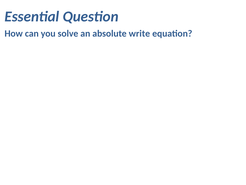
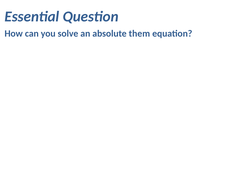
write: write -> them
